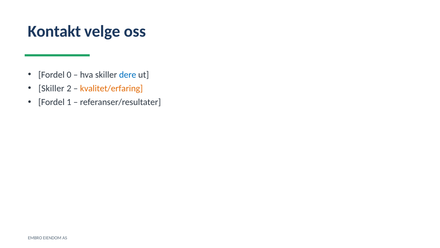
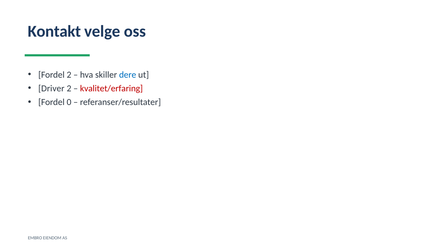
Fordel 0: 0 -> 2
Skiller at (51, 88): Skiller -> Driver
kvalitet/erfaring colour: orange -> red
1: 1 -> 0
